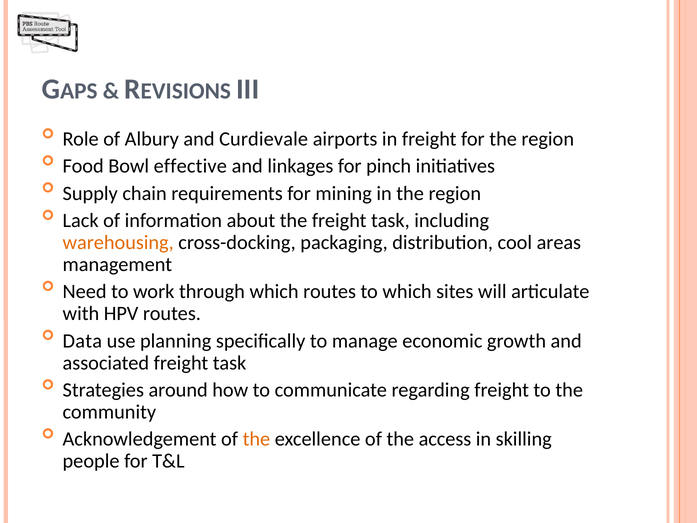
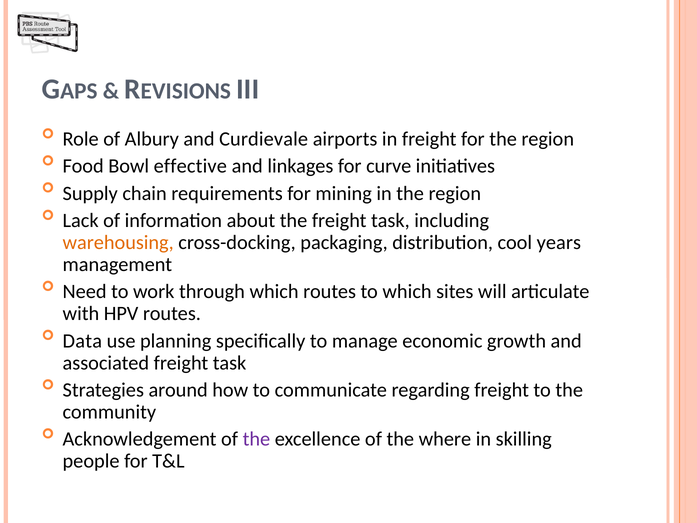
pinch: pinch -> curve
areas: areas -> years
the at (256, 439) colour: orange -> purple
access: access -> where
